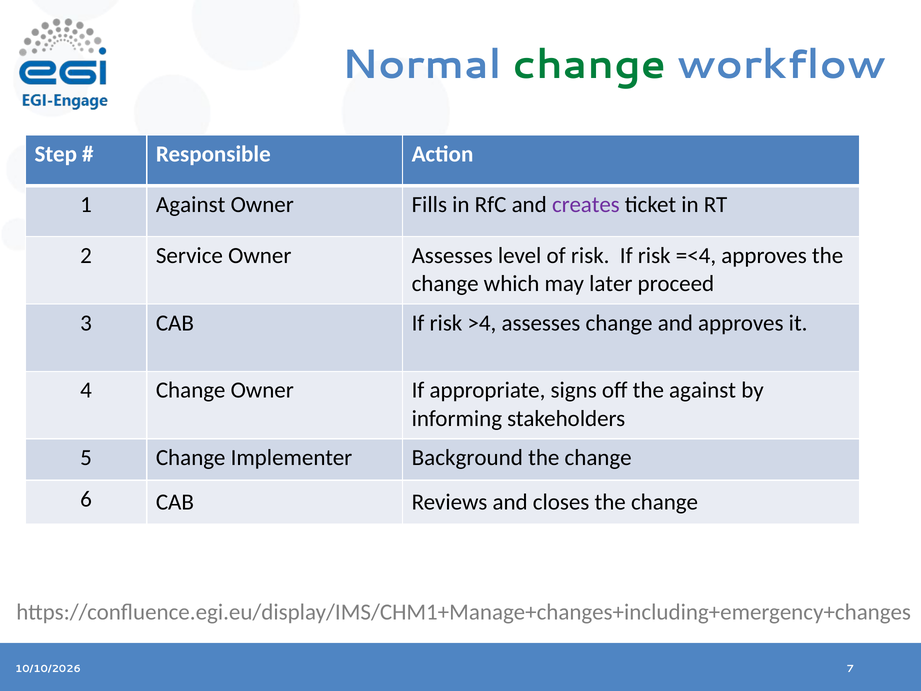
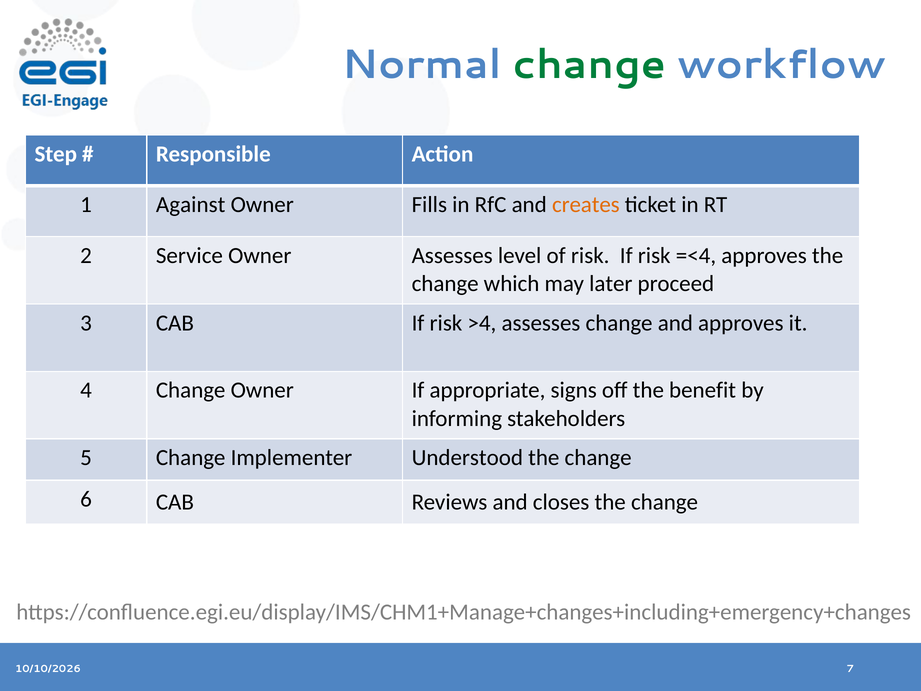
creates colour: purple -> orange
the against: against -> benefit
Background: Background -> Understood
